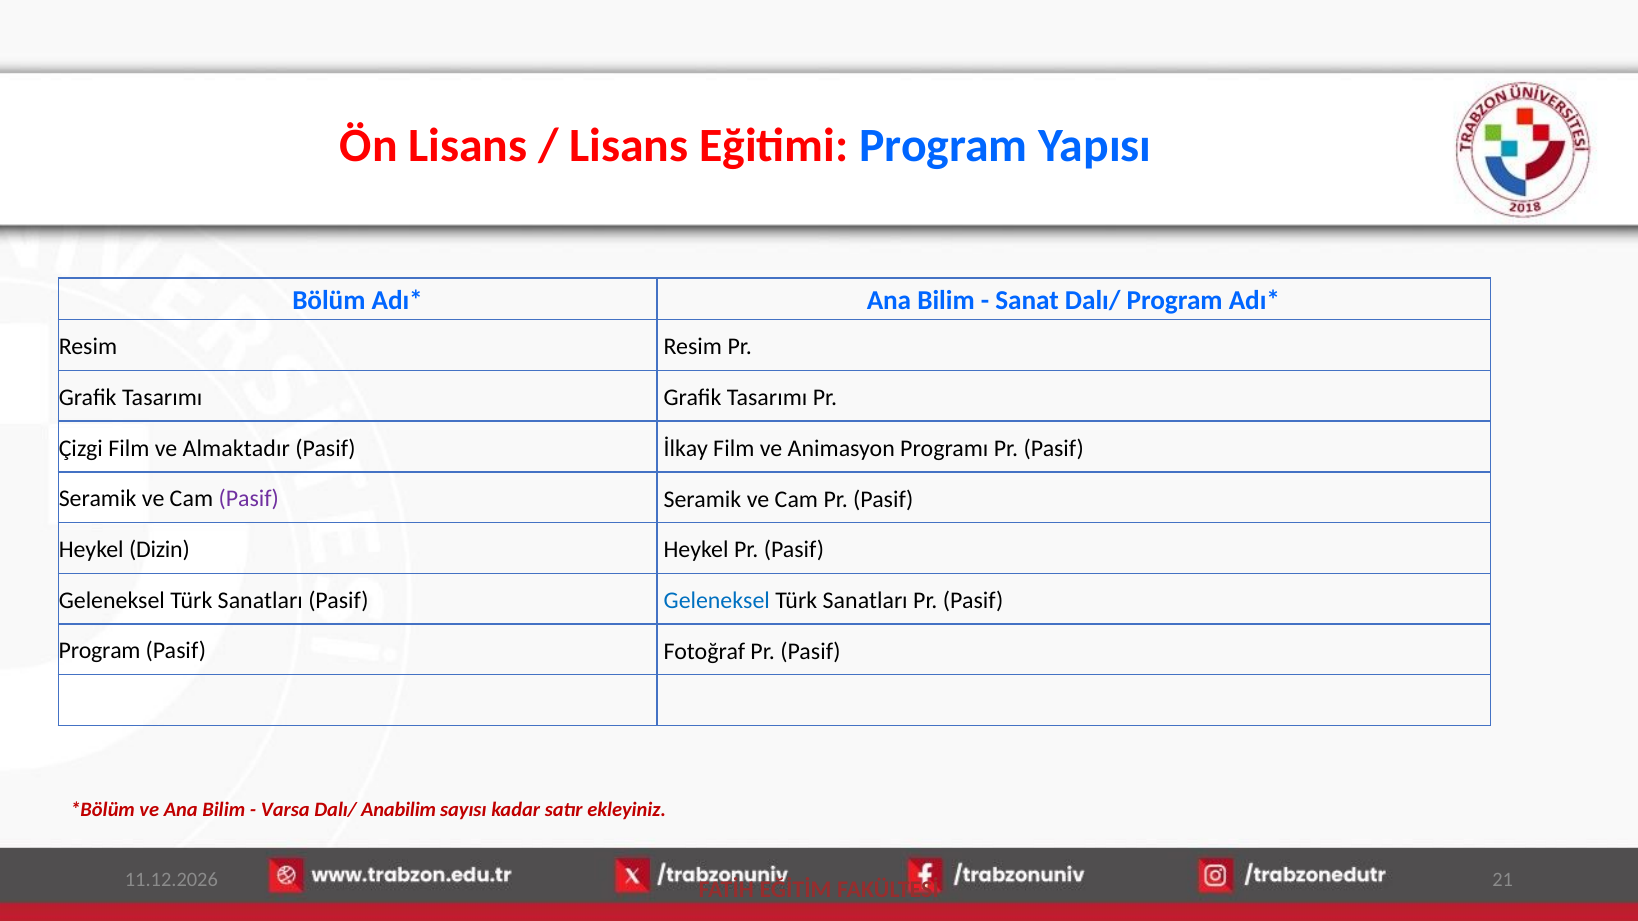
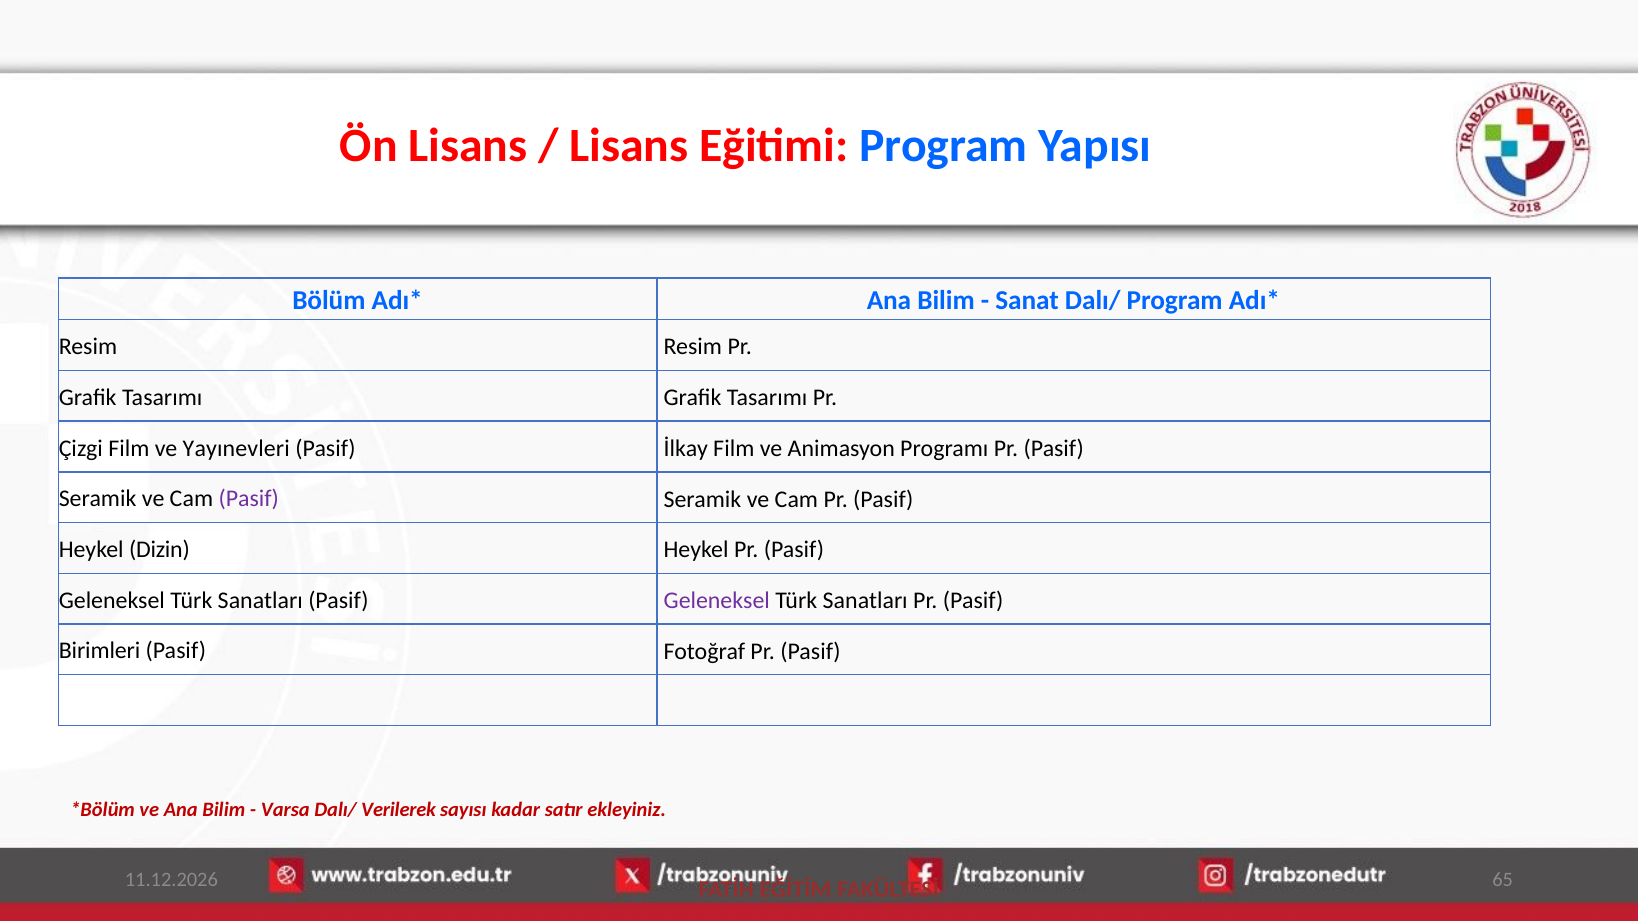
Almaktadır: Almaktadır -> Yayınevleri
Geleneksel at (717, 601) colour: blue -> purple
Program at (100, 651): Program -> Birimleri
Anabilim: Anabilim -> Verilerek
21: 21 -> 65
